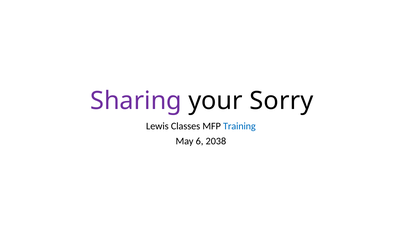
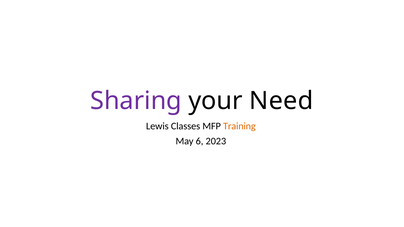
Sorry: Sorry -> Need
Training colour: blue -> orange
2038: 2038 -> 2023
